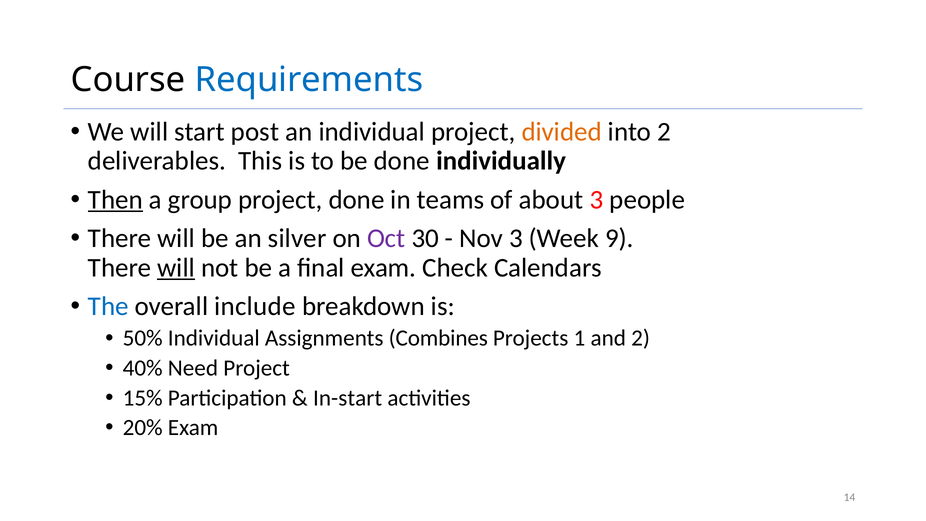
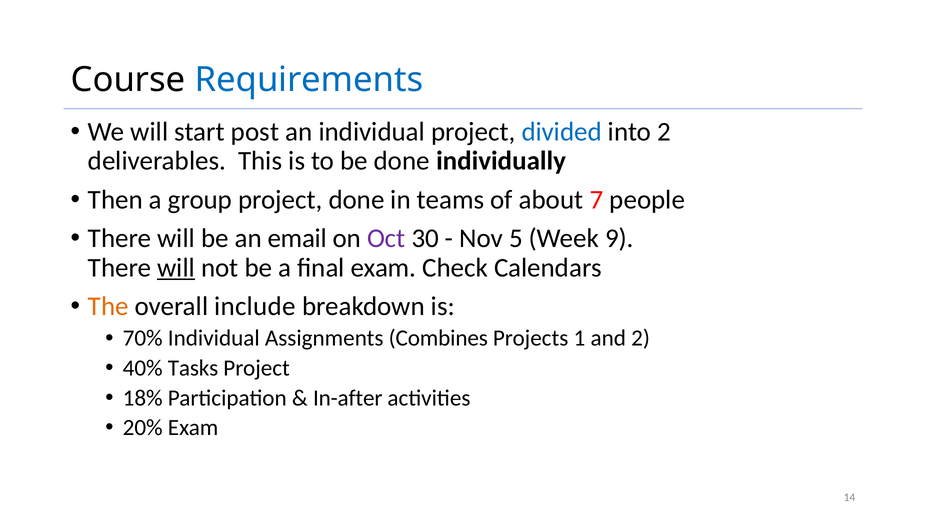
divided colour: orange -> blue
Then underline: present -> none
about 3: 3 -> 7
silver: silver -> email
Nov 3: 3 -> 5
The colour: blue -> orange
50%: 50% -> 70%
Need: Need -> Tasks
15%: 15% -> 18%
In-start: In-start -> In-after
